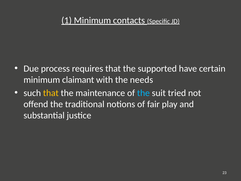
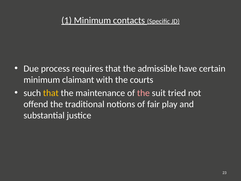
supported: supported -> admissible
needs: needs -> courts
the at (143, 93) colour: light blue -> pink
